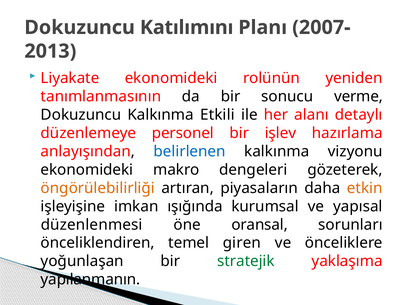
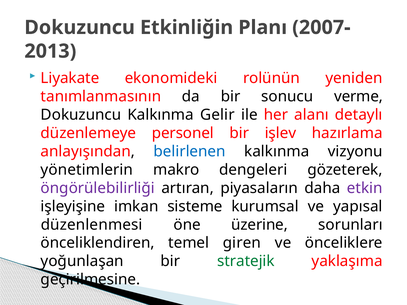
Katılımını: Katılımını -> Etkinliğin
Etkili: Etkili -> Gelir
ekonomideki at (87, 170): ekonomideki -> yönetimlerin
öngörülebilirliği colour: orange -> purple
etkin colour: orange -> purple
ışığında: ışığında -> sisteme
oransal: oransal -> üzerine
yapılanmanın: yapılanmanın -> geçirilmesine
